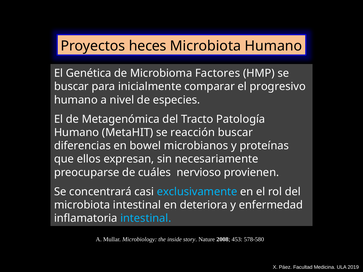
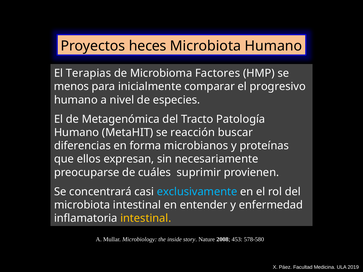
Genética: Genética -> Terapias
buscar at (71, 87): buscar -> menos
bowel: bowel -> forma
nervioso: nervioso -> suprimir
deteriora: deteriora -> entender
intestinal at (146, 218) colour: light blue -> yellow
